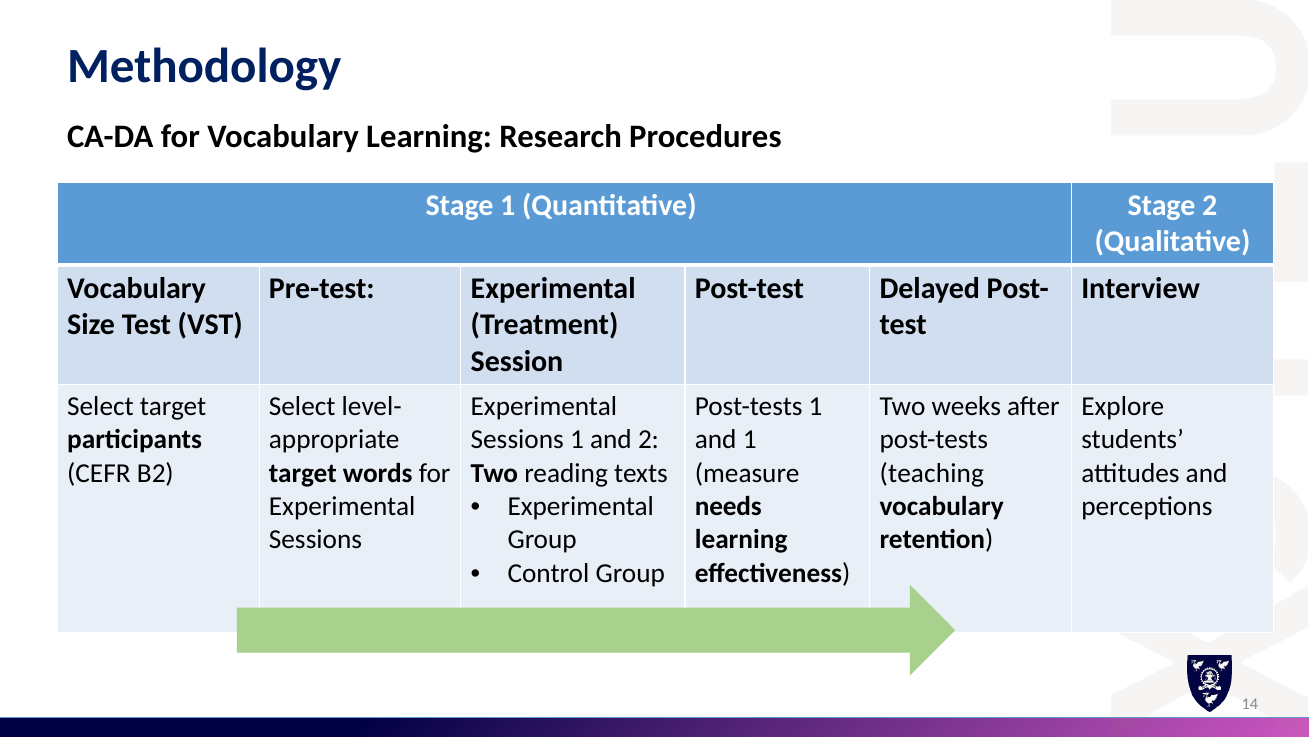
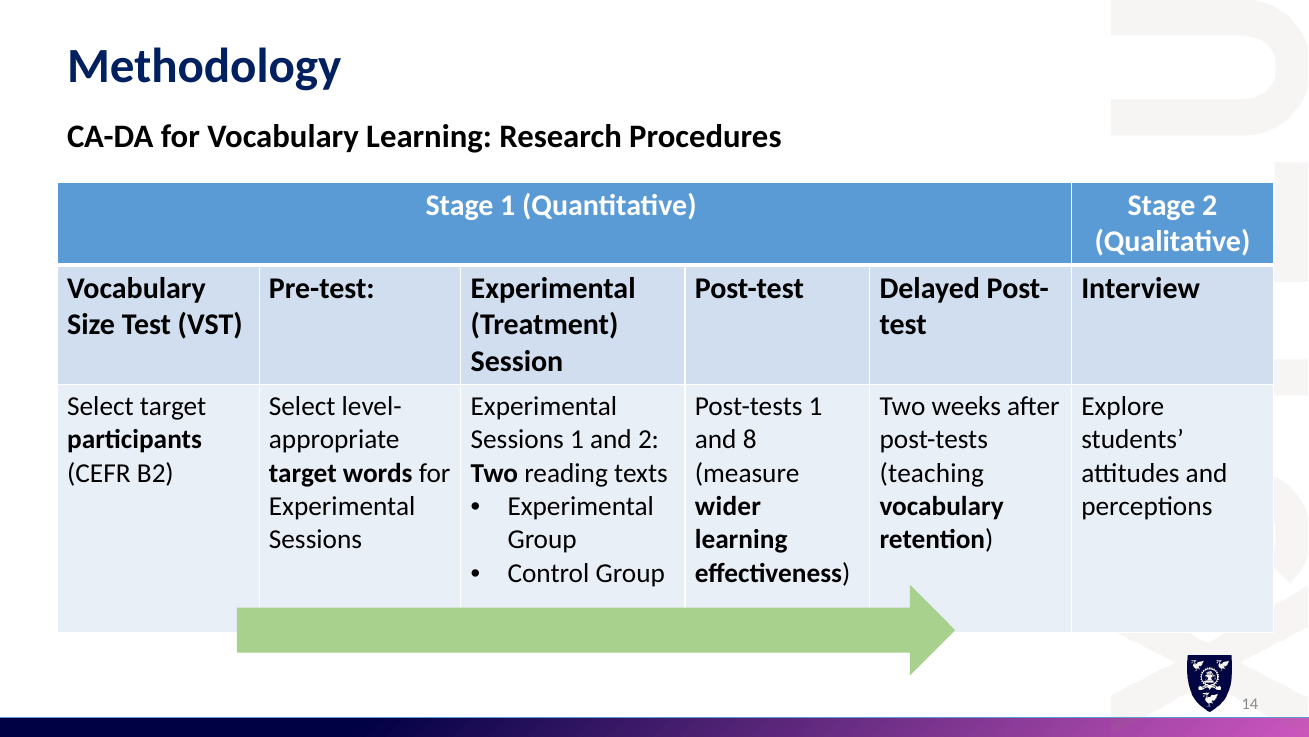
and 1: 1 -> 8
needs: needs -> wider
